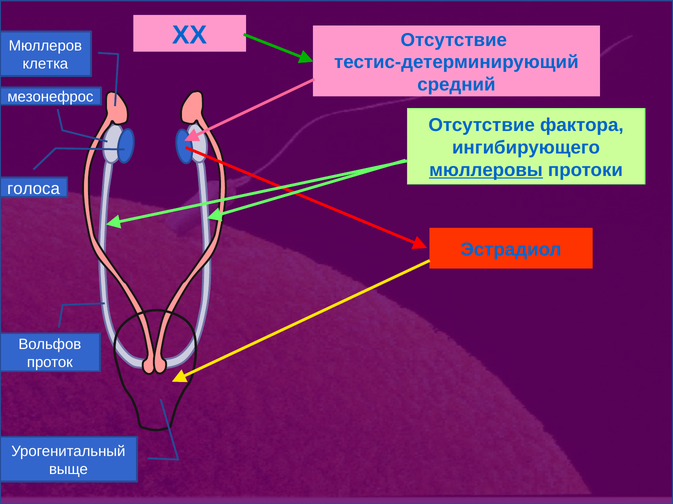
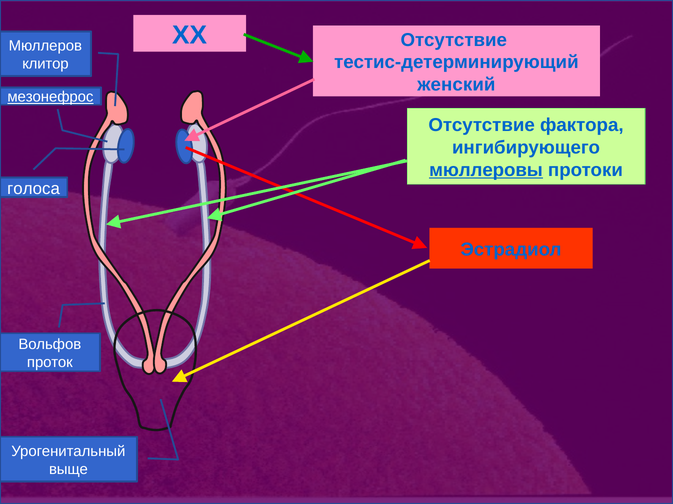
клетка: клетка -> клитор
средний: средний -> женский
мезонефрос underline: none -> present
